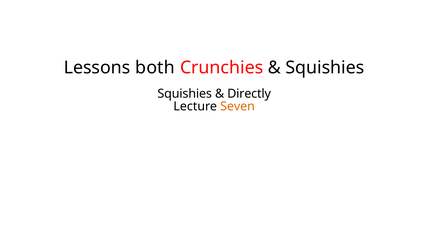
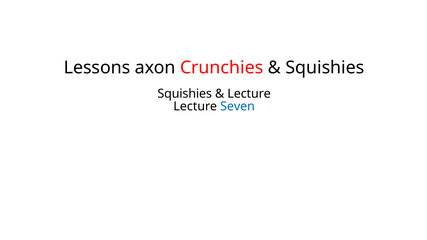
both: both -> axon
Directly at (249, 94): Directly -> Lecture
Seven colour: orange -> blue
